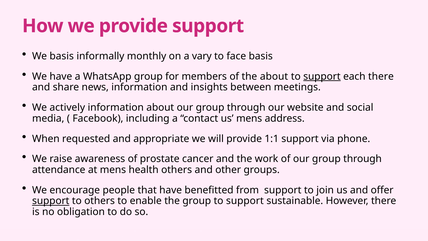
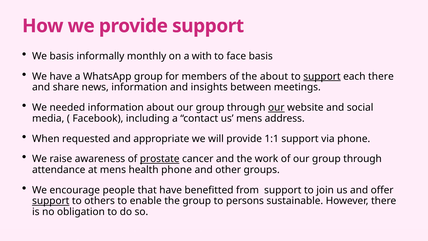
vary: vary -> with
actively: actively -> needed
our at (276, 107) underline: none -> present
prostate underline: none -> present
health others: others -> phone
group to support: support -> persons
